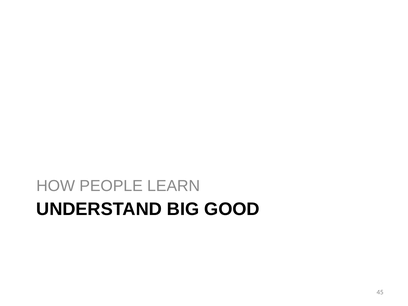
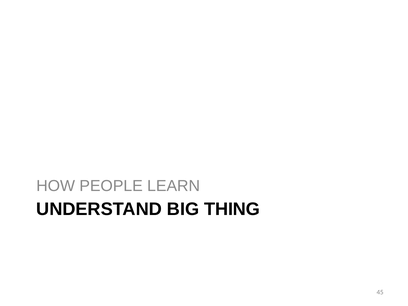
GOOD: GOOD -> THING
